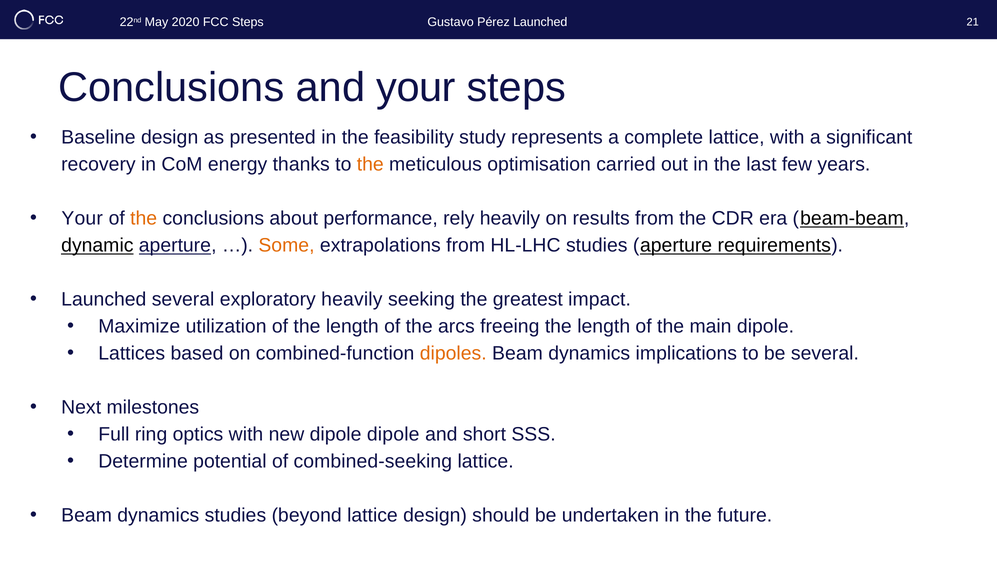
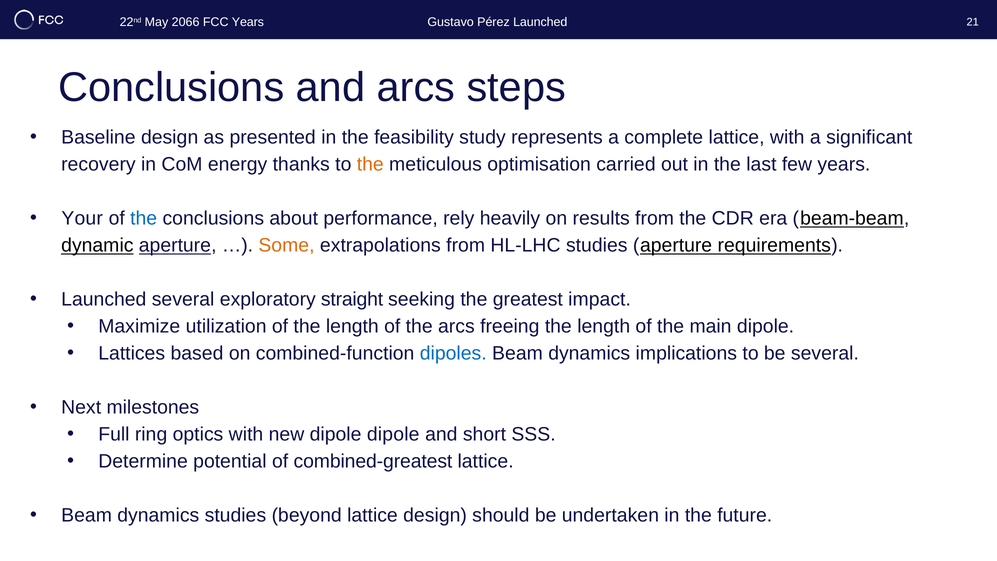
2020: 2020 -> 2066
FCC Steps: Steps -> Years
and your: your -> arcs
the at (144, 218) colour: orange -> blue
exploratory heavily: heavily -> straight
dipoles colour: orange -> blue
combined-seeking: combined-seeking -> combined-greatest
